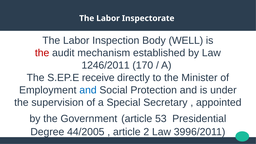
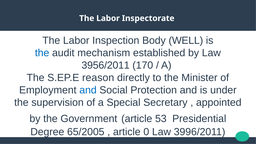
the at (42, 53) colour: red -> blue
1246/2011: 1246/2011 -> 3956/2011
receive: receive -> reason
44/2005: 44/2005 -> 65/2005
2: 2 -> 0
